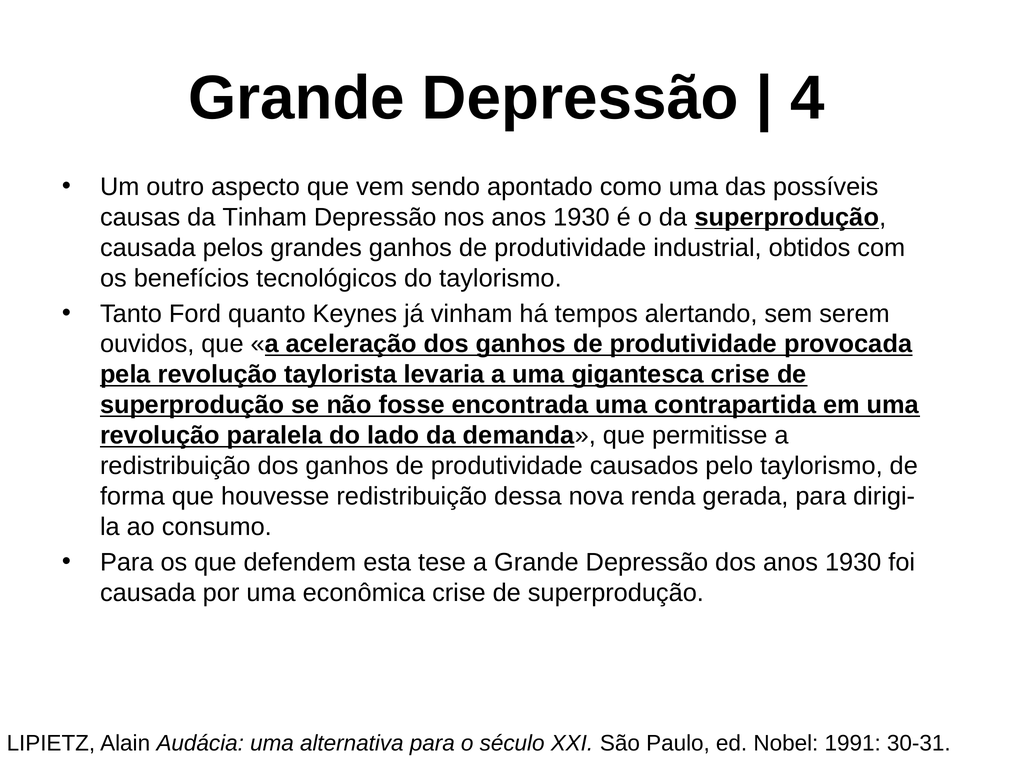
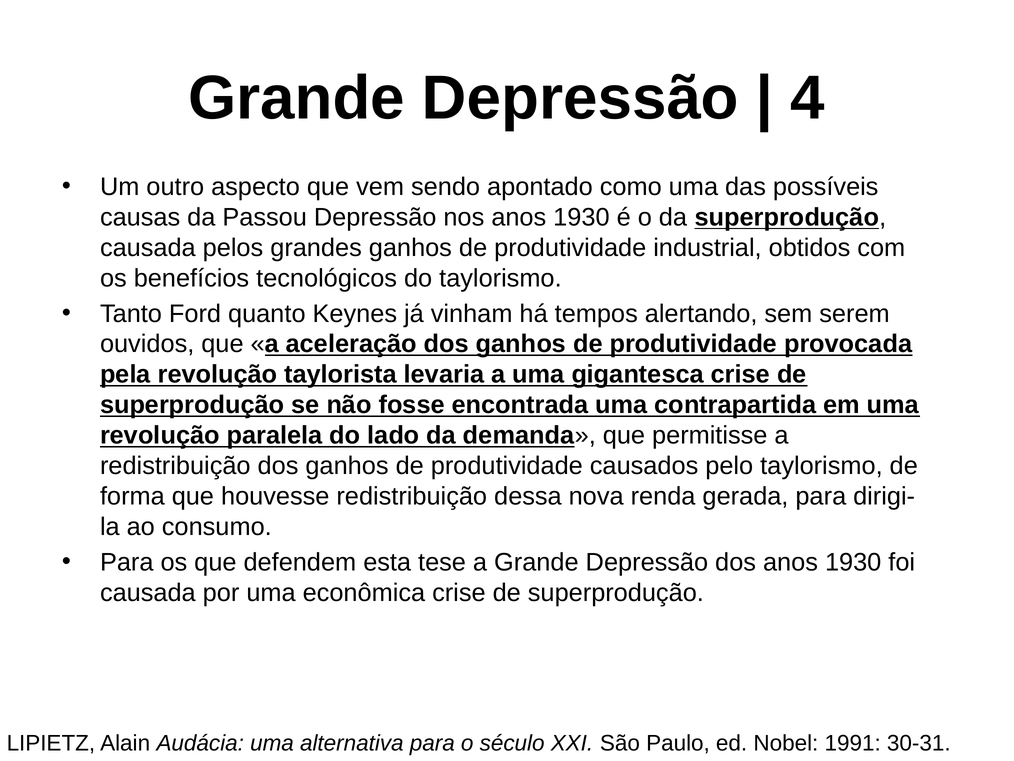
Tinham: Tinham -> Passou
